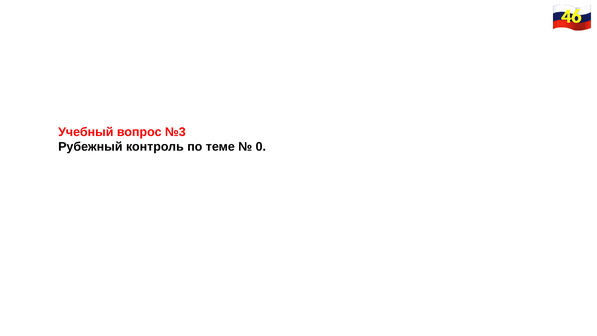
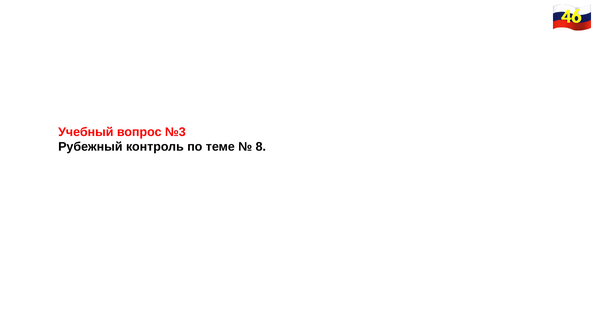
0: 0 -> 8
